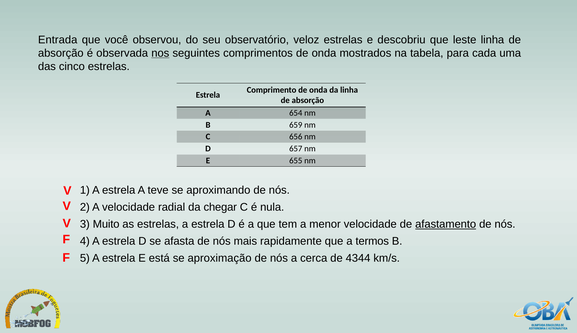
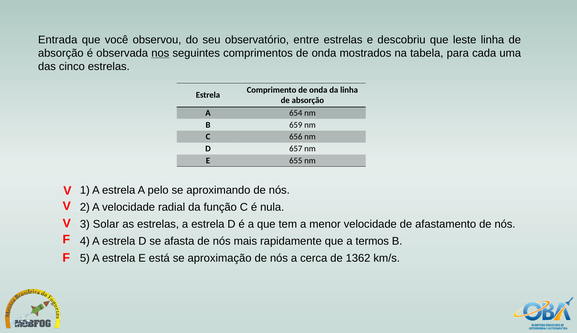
veloz: veloz -> entre
teve: teve -> pelo
chegar: chegar -> função
Muito: Muito -> Solar
afastamento underline: present -> none
4344: 4344 -> 1362
